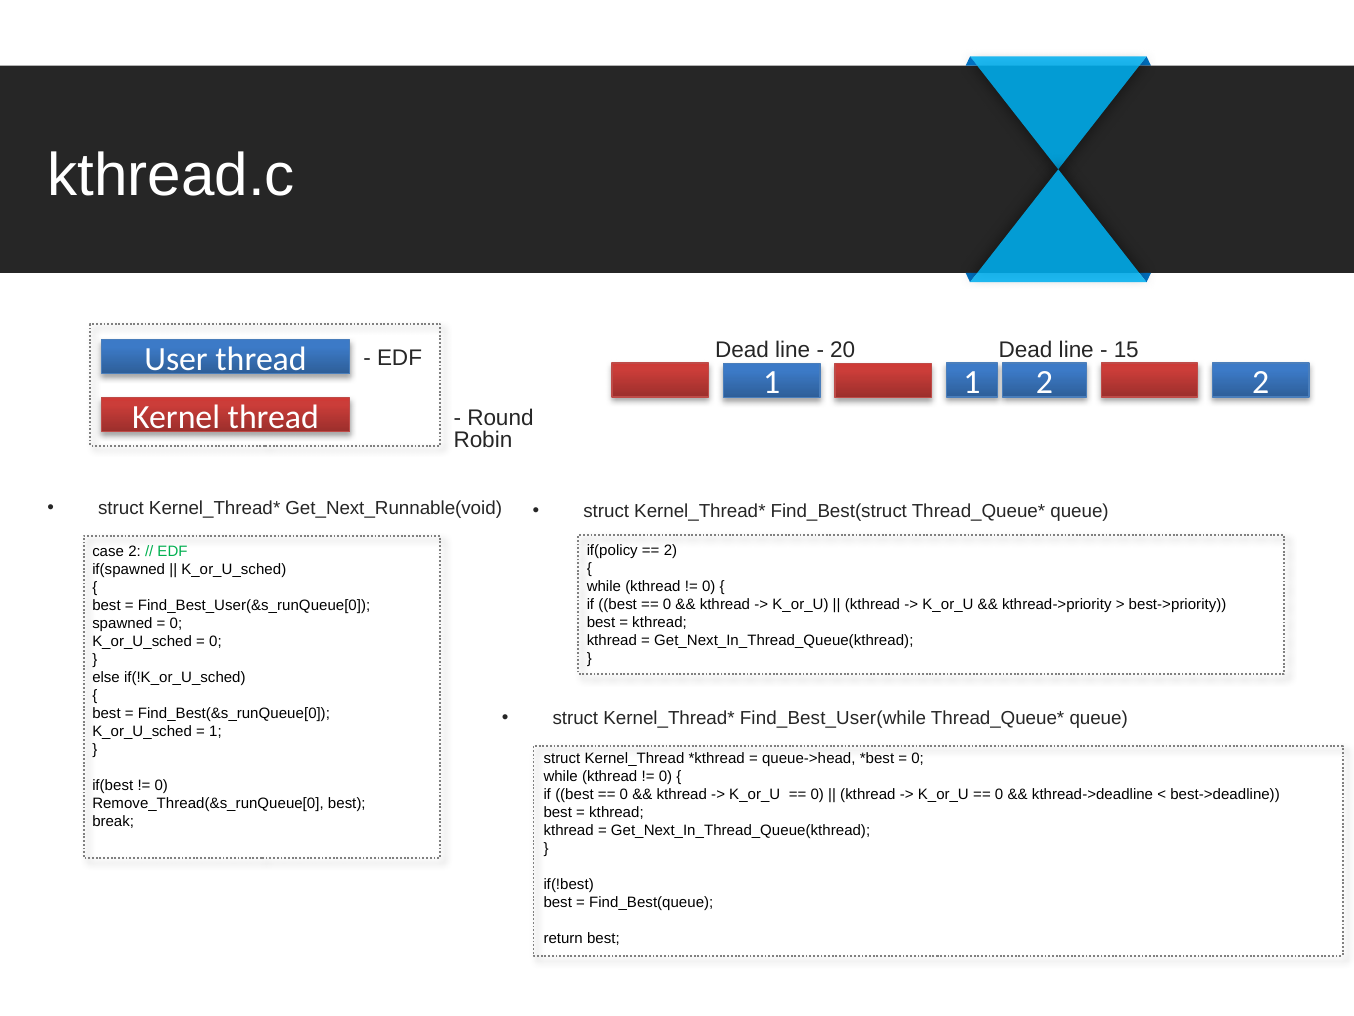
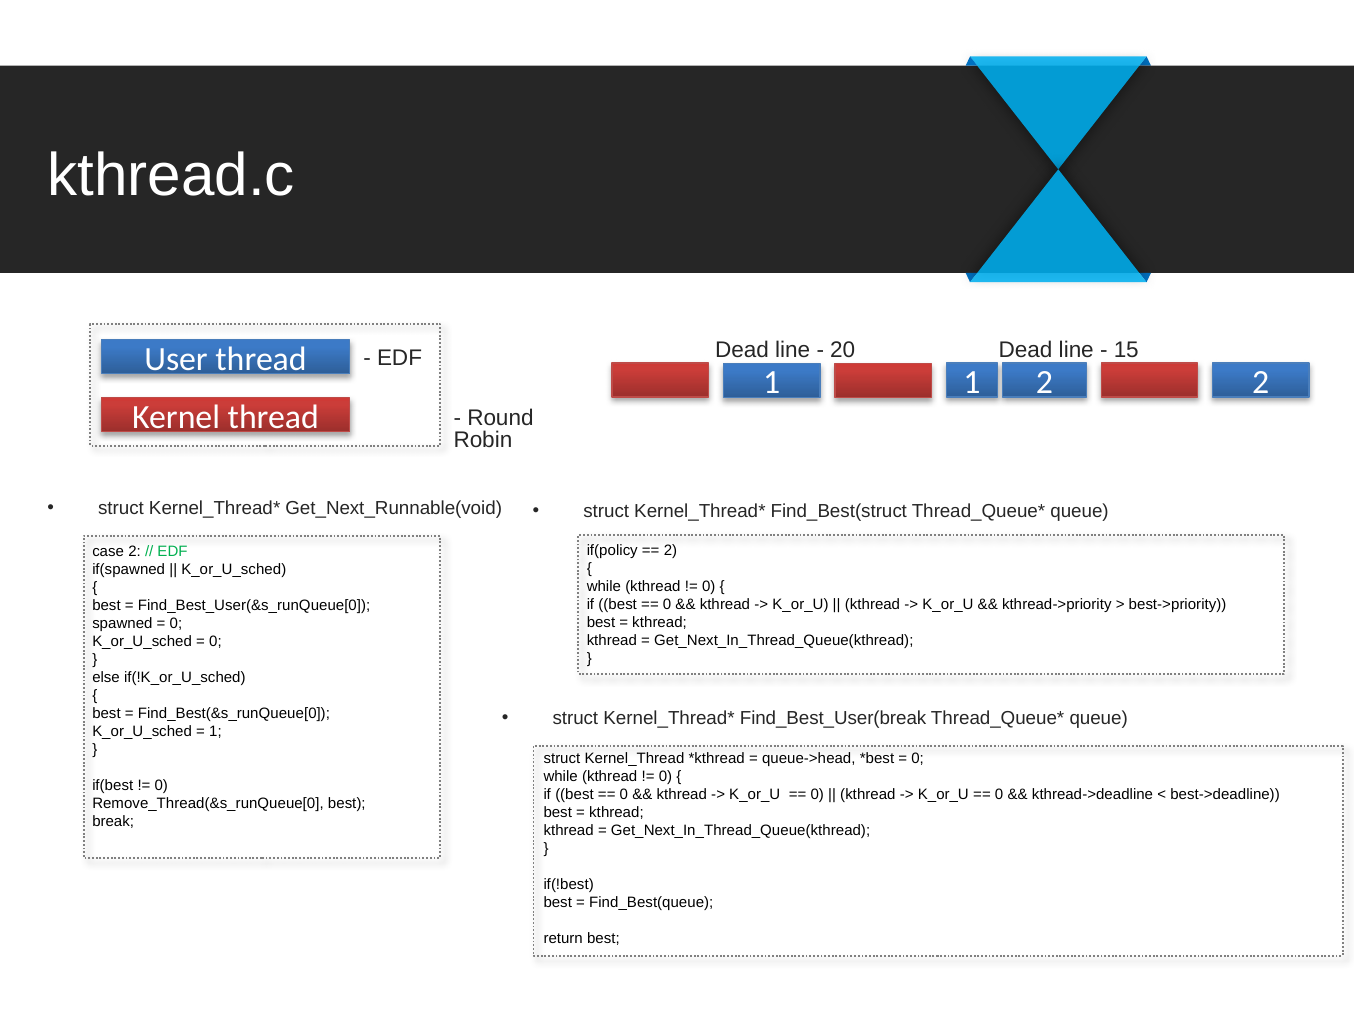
Find_Best_User(while: Find_Best_User(while -> Find_Best_User(break
